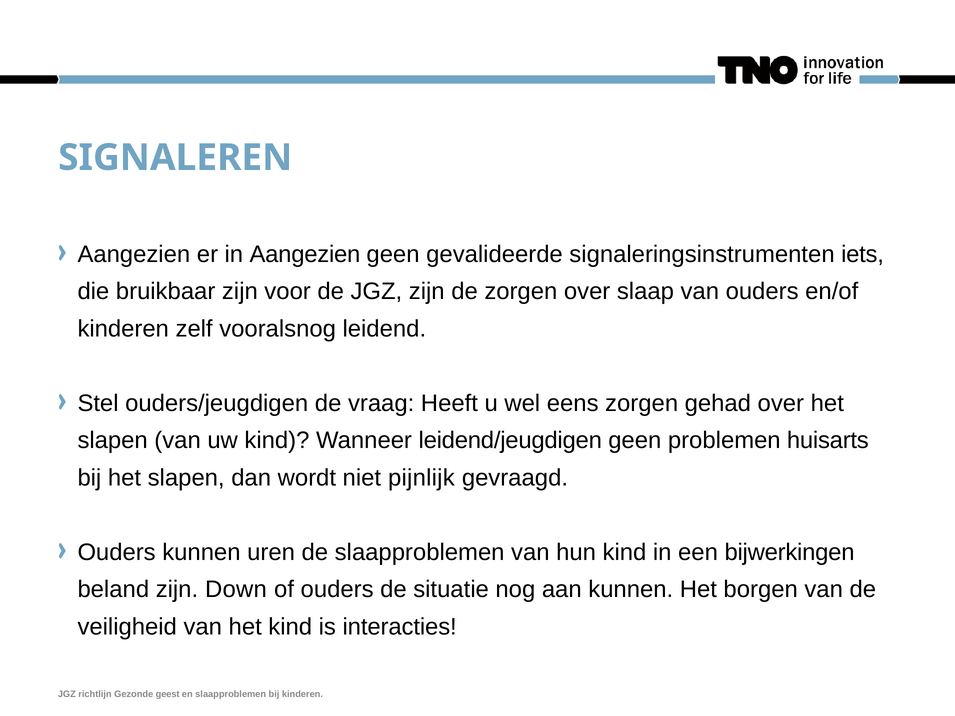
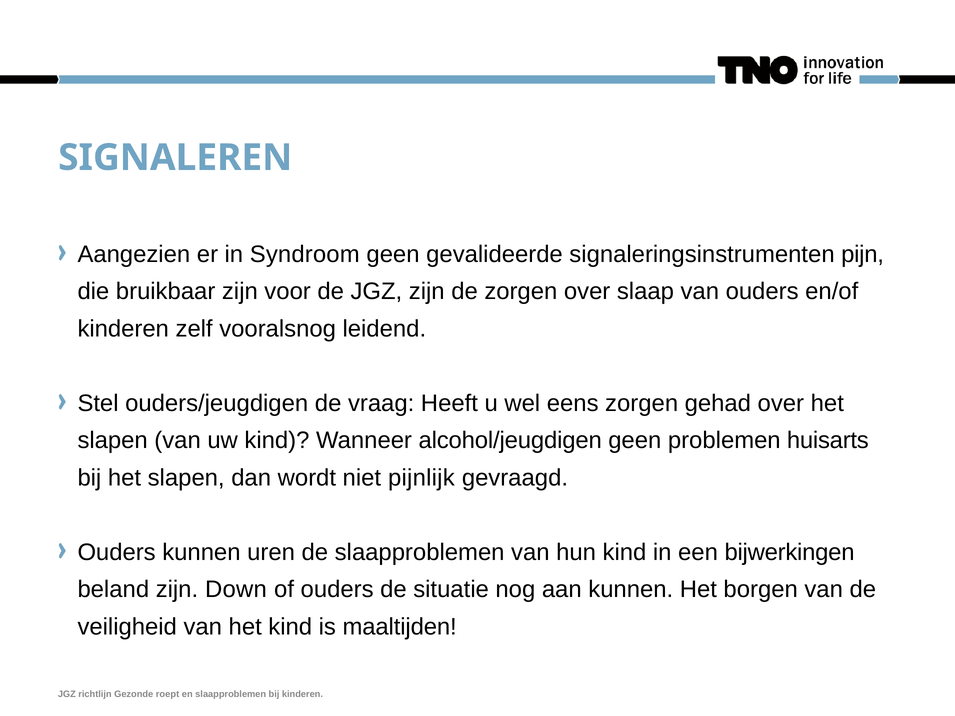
in Aangezien: Aangezien -> Syndroom
iets: iets -> pijn
leidend/jeugdigen: leidend/jeugdigen -> alcohol/jeugdigen
interacties: interacties -> maaltijden
geest: geest -> roept
